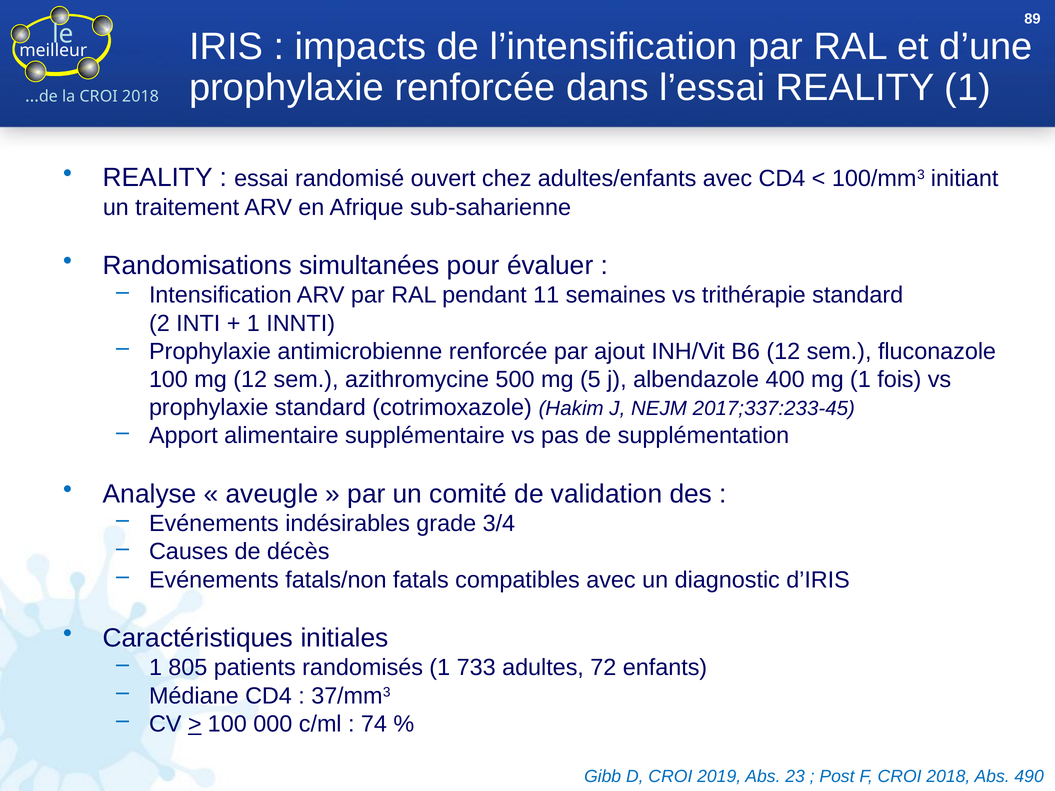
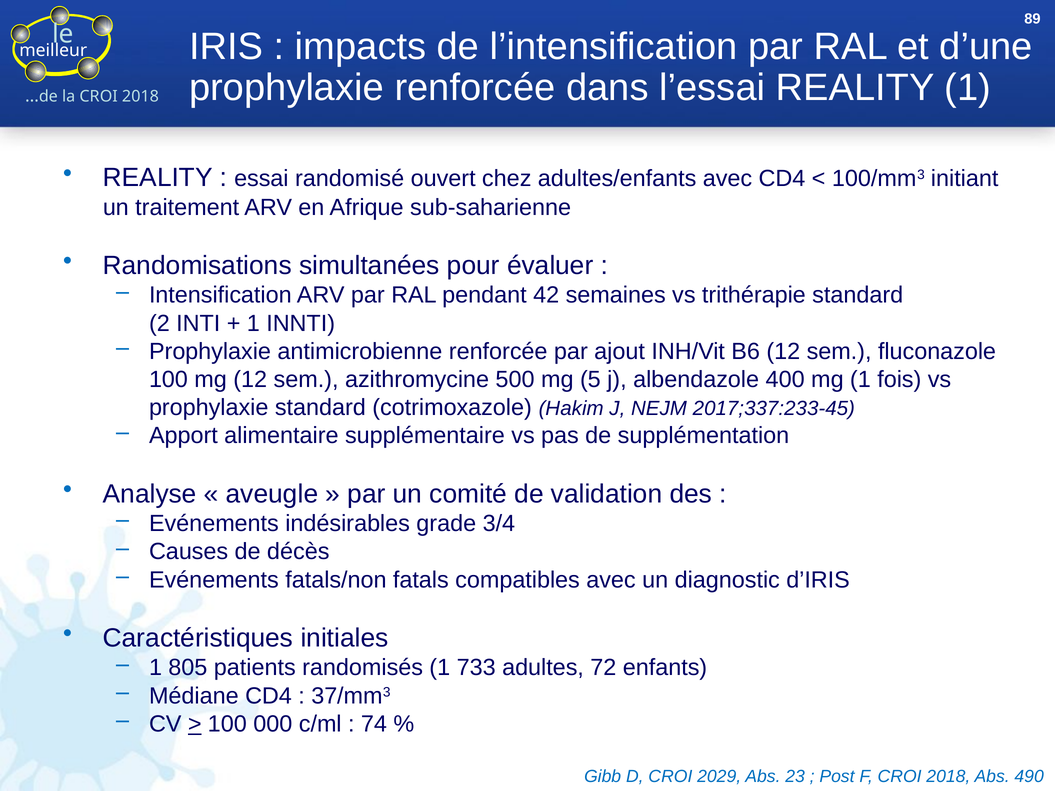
11: 11 -> 42
2019: 2019 -> 2029
